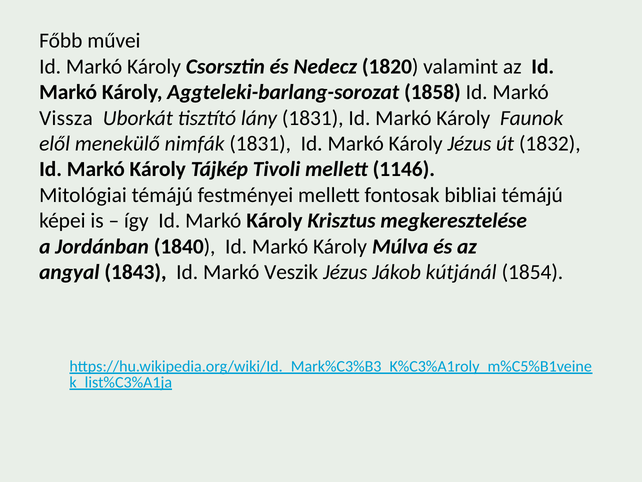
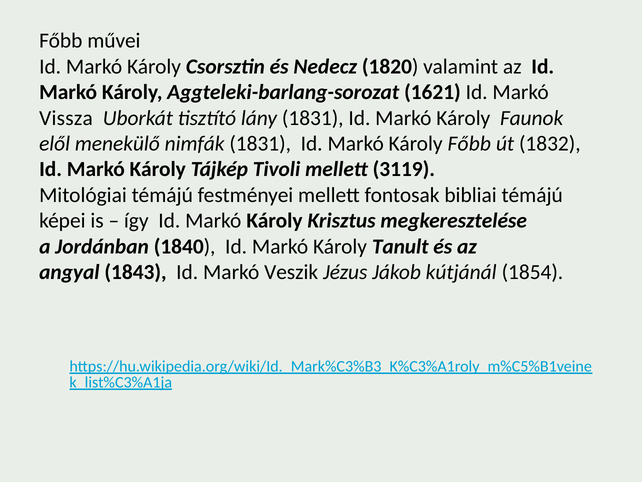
1858: 1858 -> 1621
Károly Jézus: Jézus -> Főbb
1146: 1146 -> 3119
Múlva: Múlva -> Tanult
